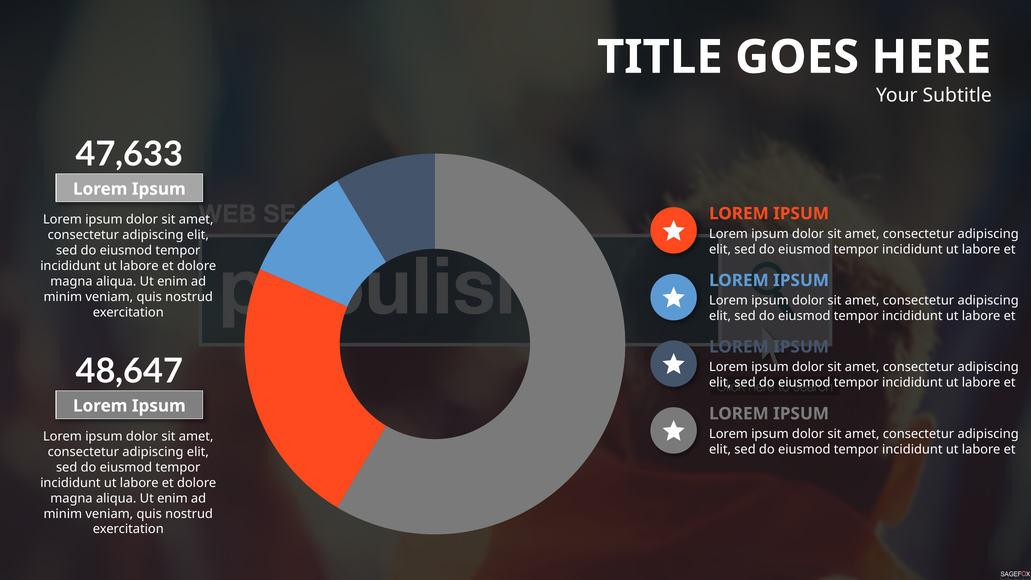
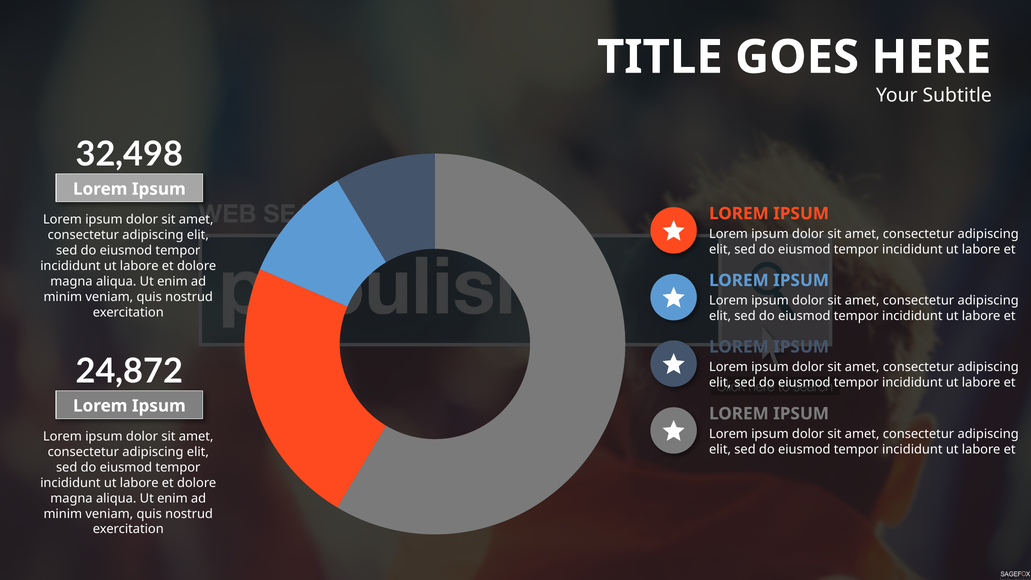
47,633: 47,633 -> 32,498
48,647: 48,647 -> 24,872
